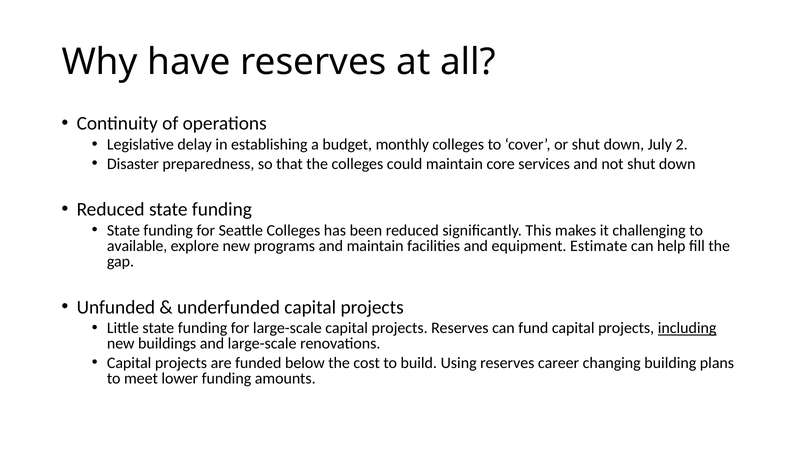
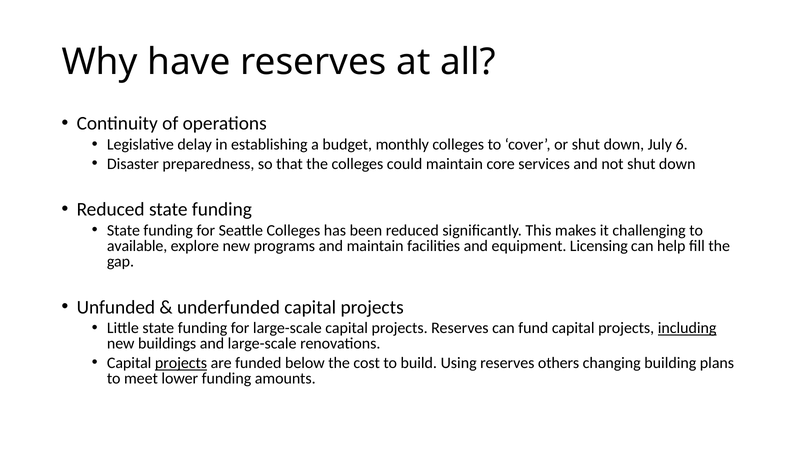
2: 2 -> 6
Estimate: Estimate -> Licensing
projects at (181, 363) underline: none -> present
career: career -> others
